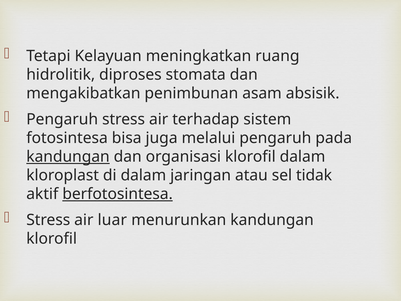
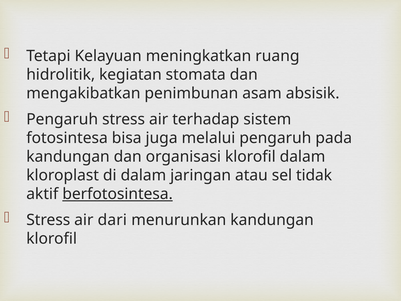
diproses: diproses -> kegiatan
kandungan at (68, 157) underline: present -> none
luar: luar -> dari
